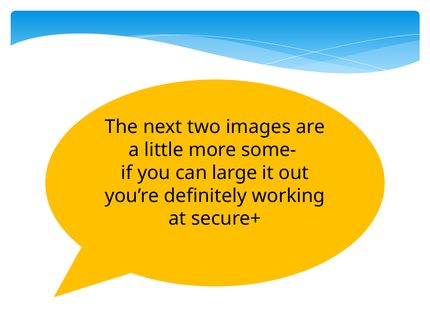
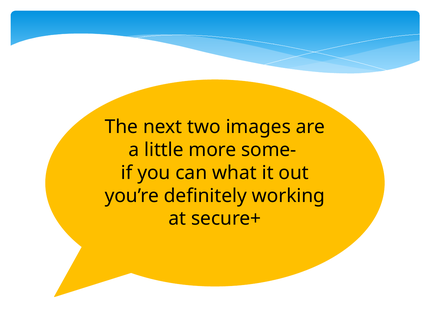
large: large -> what
